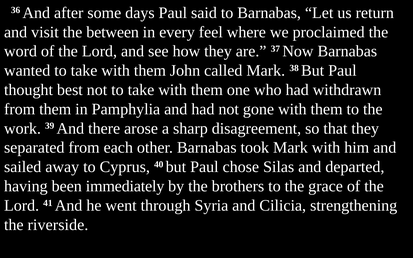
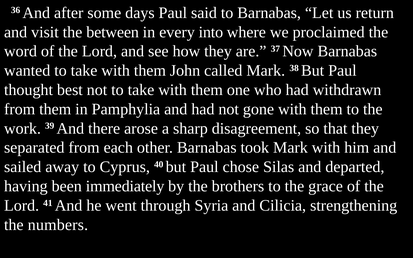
feel: feel -> into
riverside: riverside -> numbers
